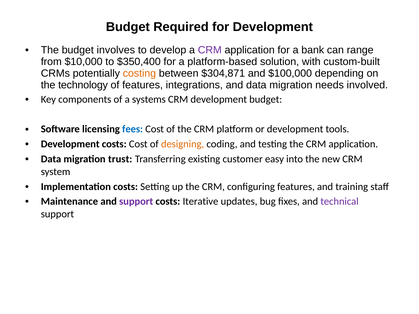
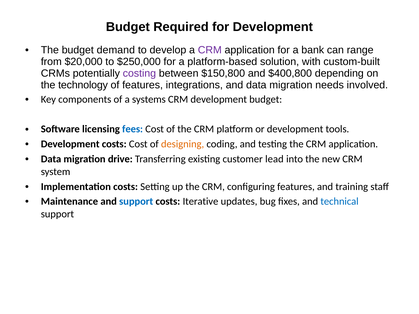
involves: involves -> demand
$10,000: $10,000 -> $20,000
$350,400: $350,400 -> $250,000
costing colour: orange -> purple
$304,871: $304,871 -> $150,800
$100,000: $100,000 -> $400,800
trust: trust -> drive
easy: easy -> lead
support at (136, 202) colour: purple -> blue
technical colour: purple -> blue
